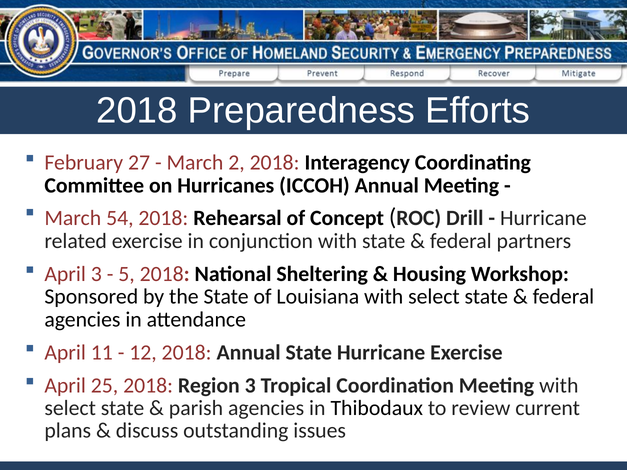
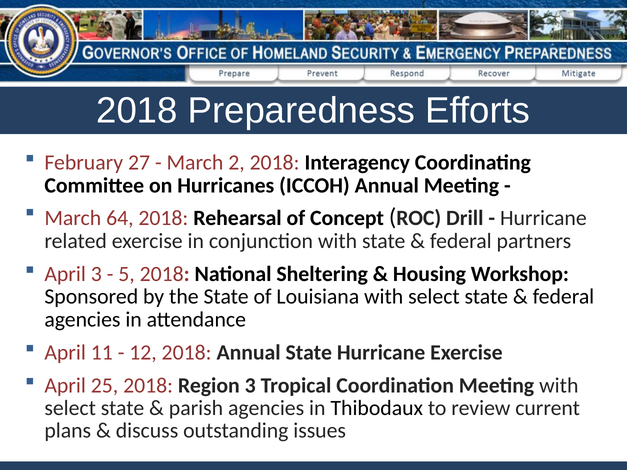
54: 54 -> 64
